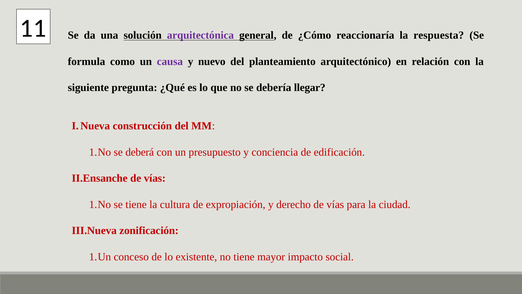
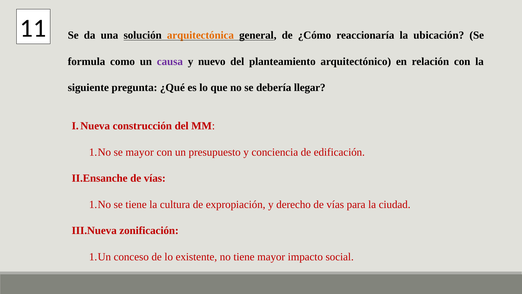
arquitectónica colour: purple -> orange
respuesta: respuesta -> ubicación
se deberá: deberá -> mayor
